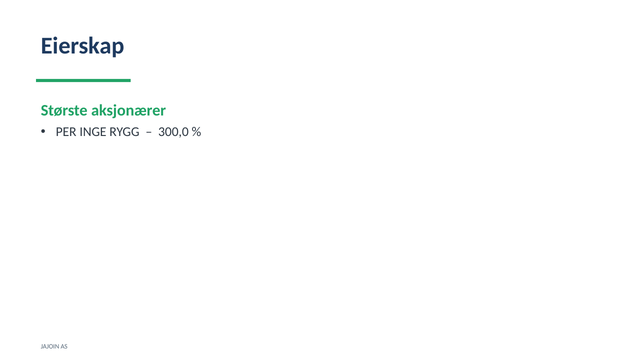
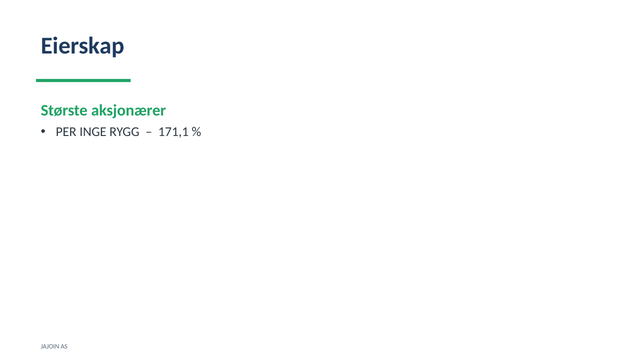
300,0: 300,0 -> 171,1
